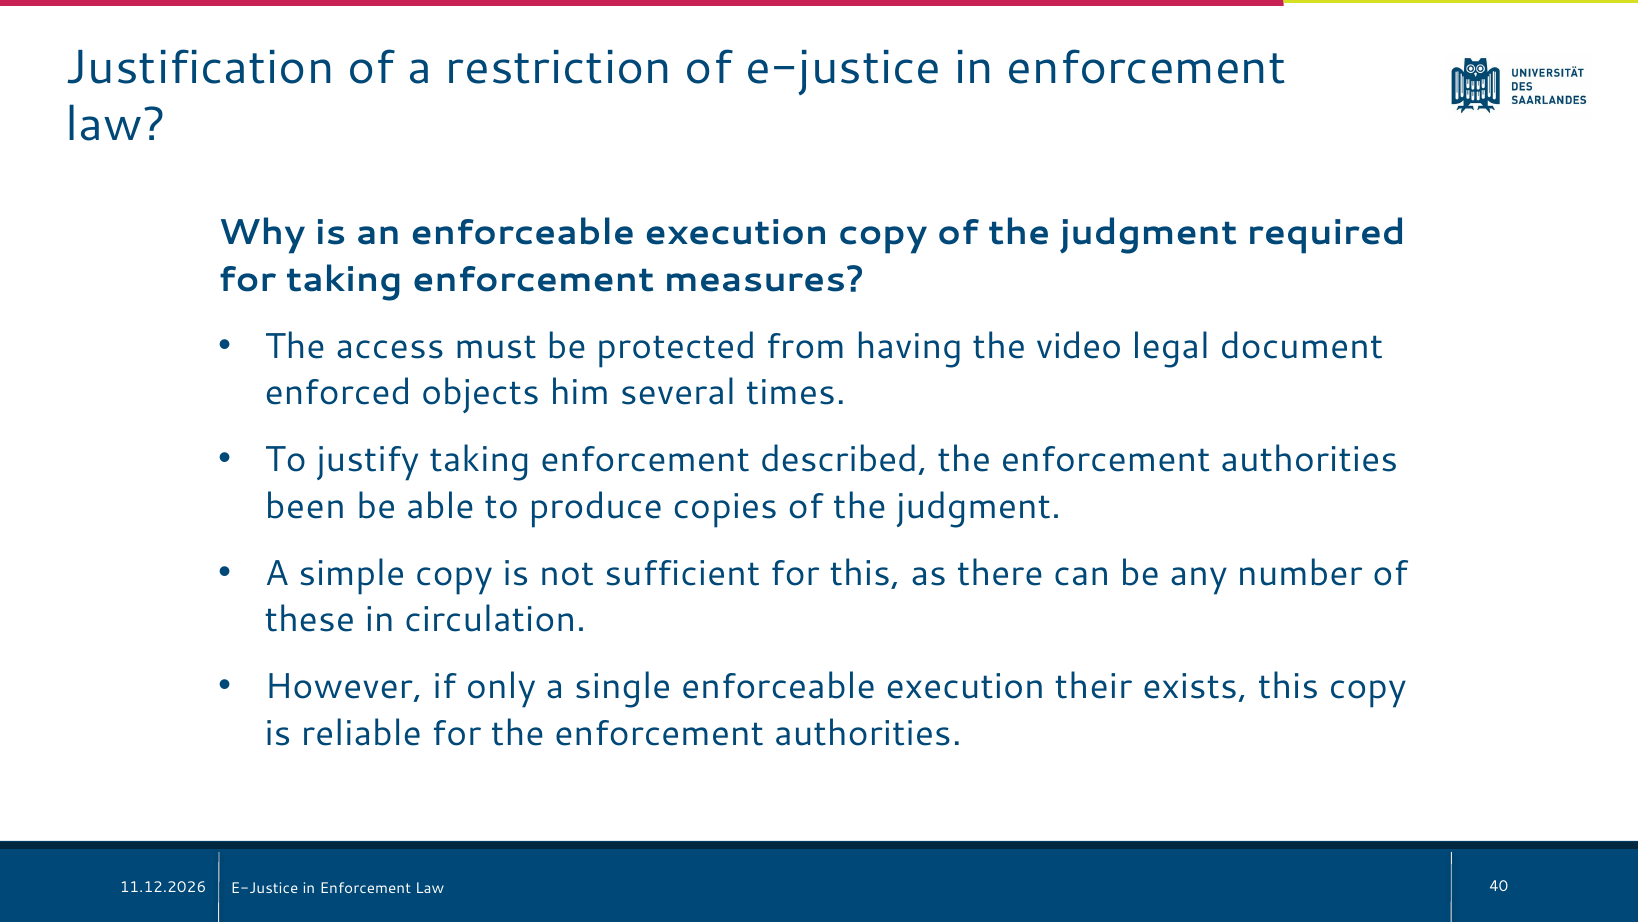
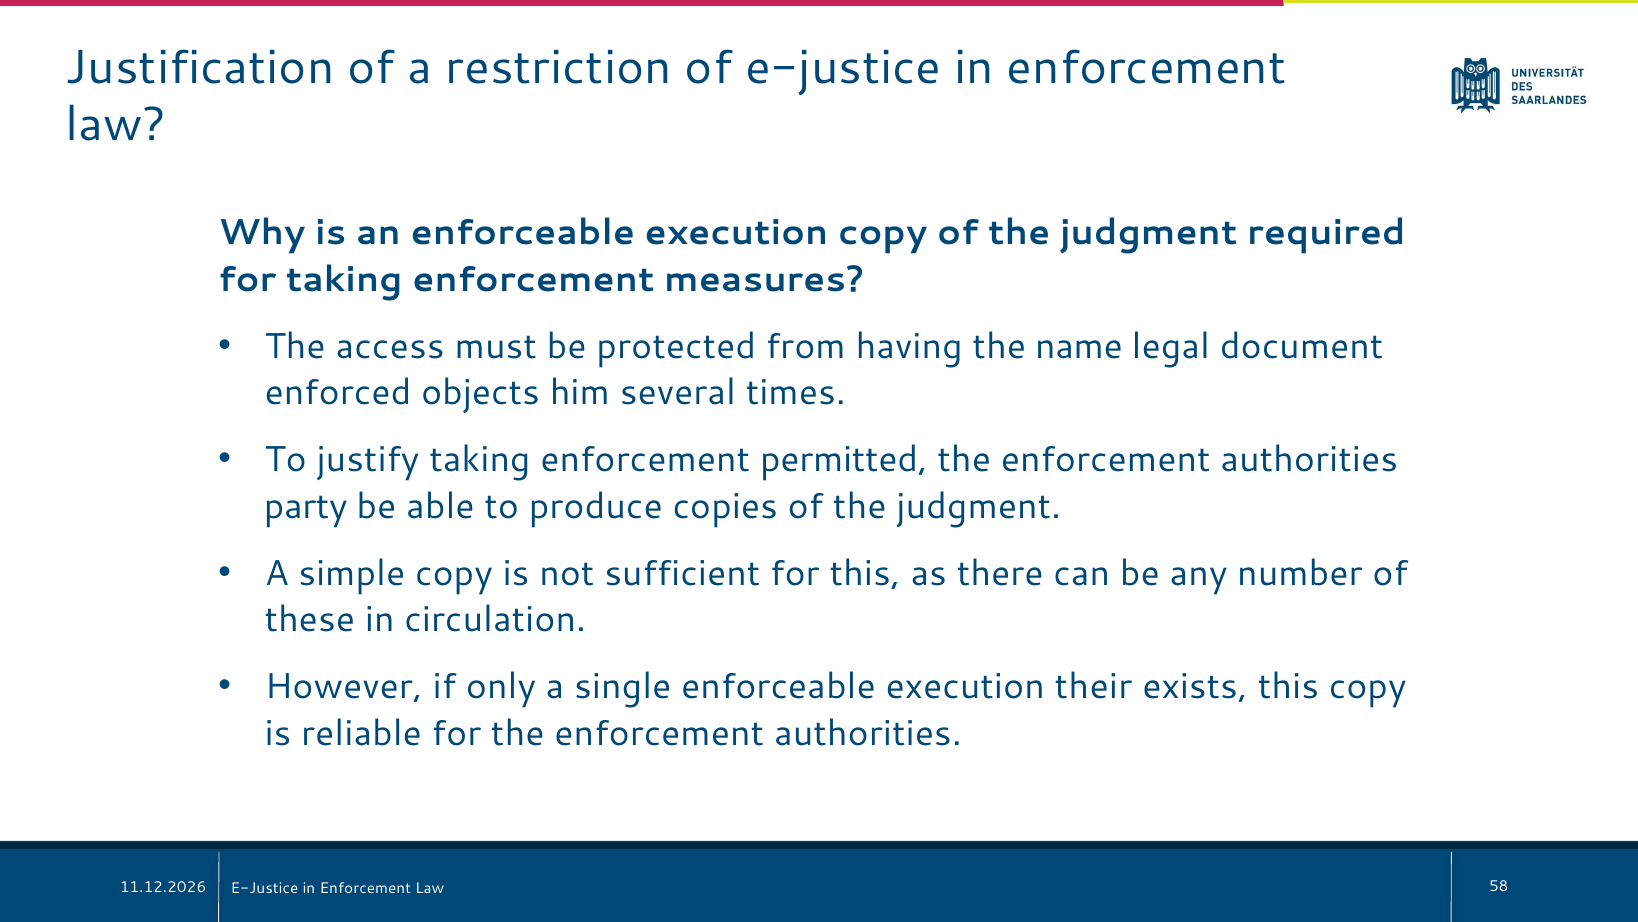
video: video -> name
described: described -> permitted
been: been -> party
40: 40 -> 58
